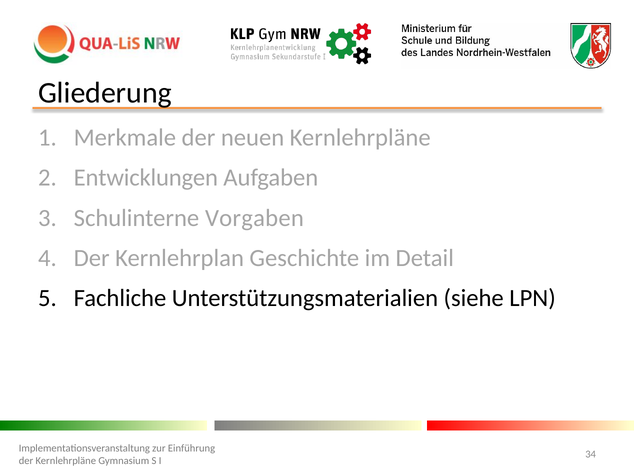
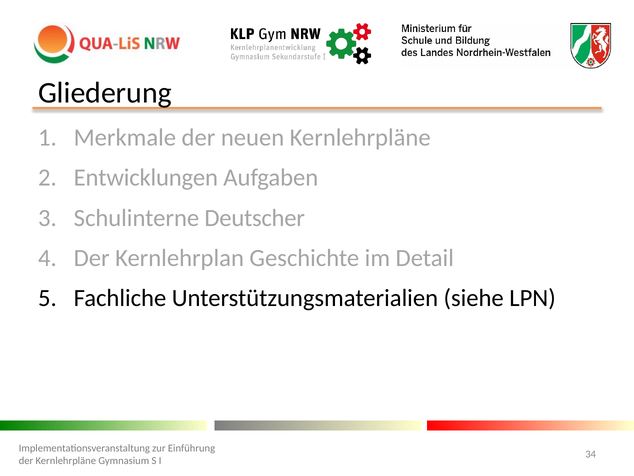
Vorgaben: Vorgaben -> Deutscher
